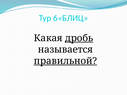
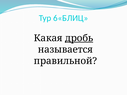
правильной underline: present -> none
